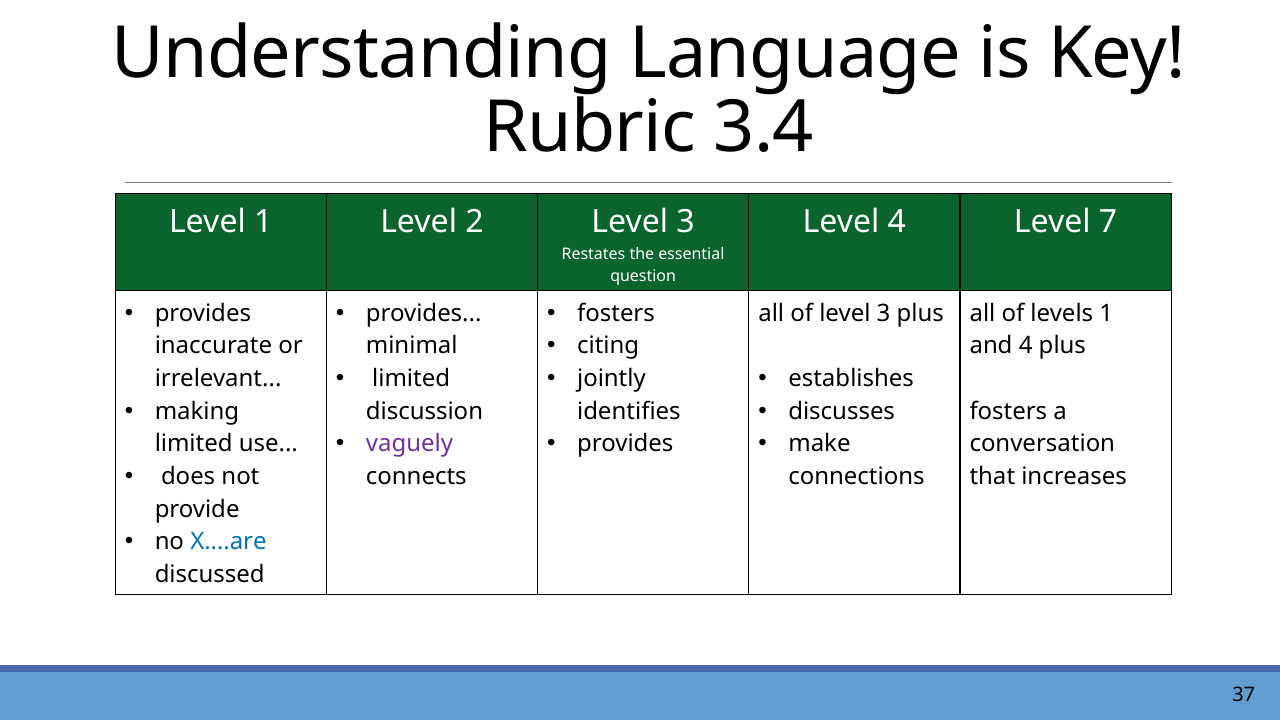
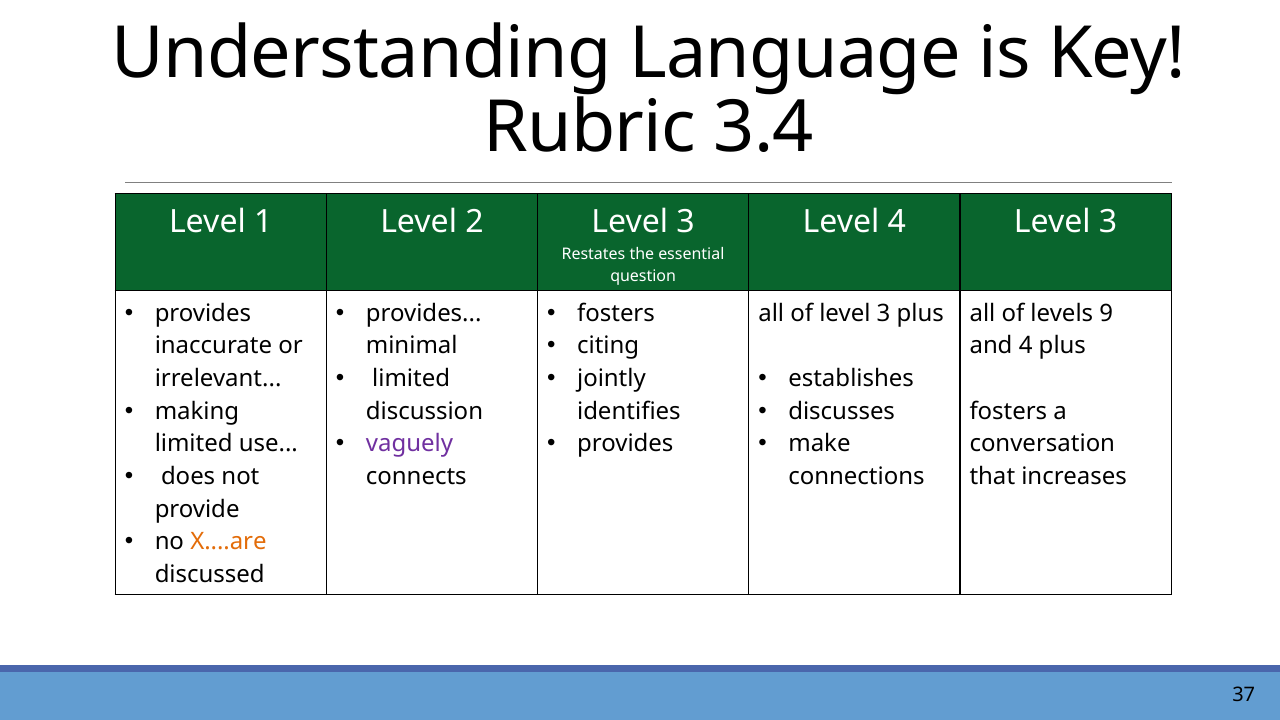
4 Level 7: 7 -> 3
levels 1: 1 -> 9
X....are colour: blue -> orange
